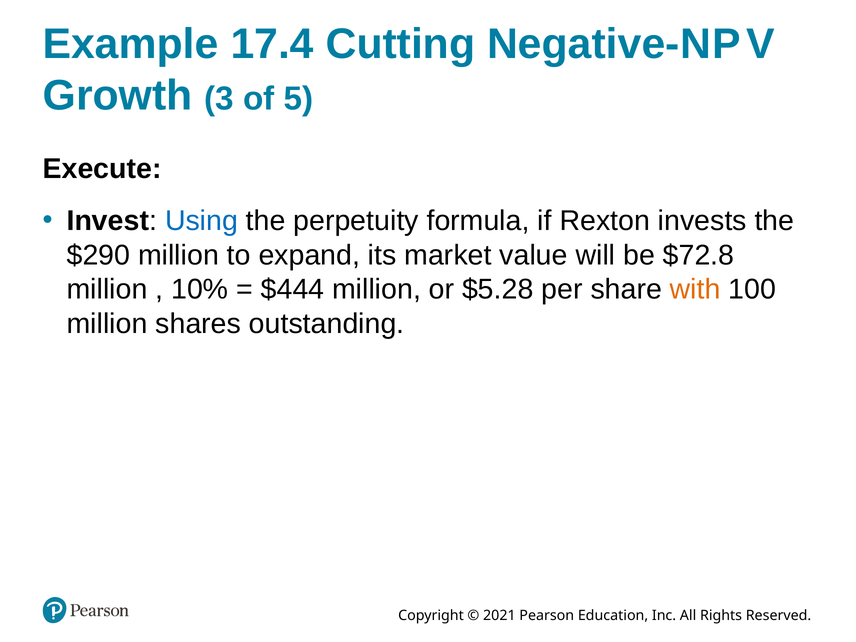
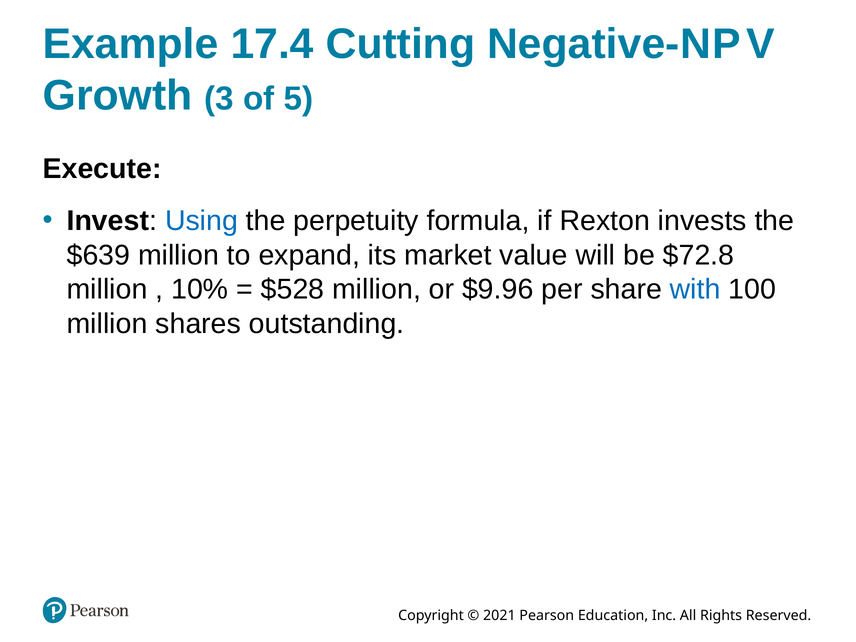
$290: $290 -> $639
$444: $444 -> $528
$5.28: $5.28 -> $9.96
with colour: orange -> blue
